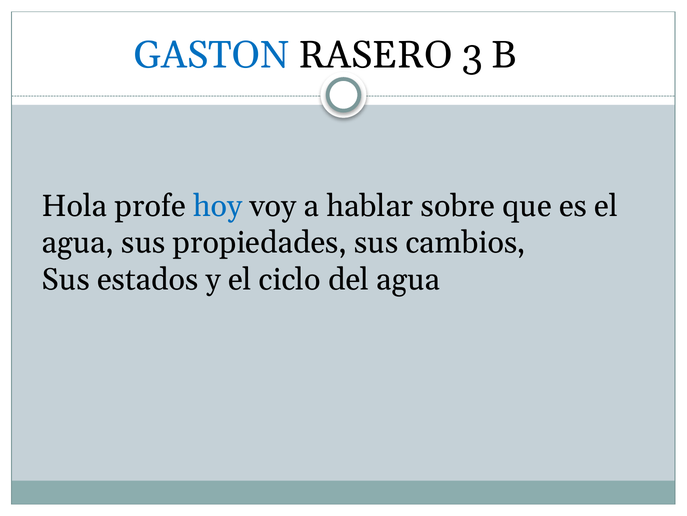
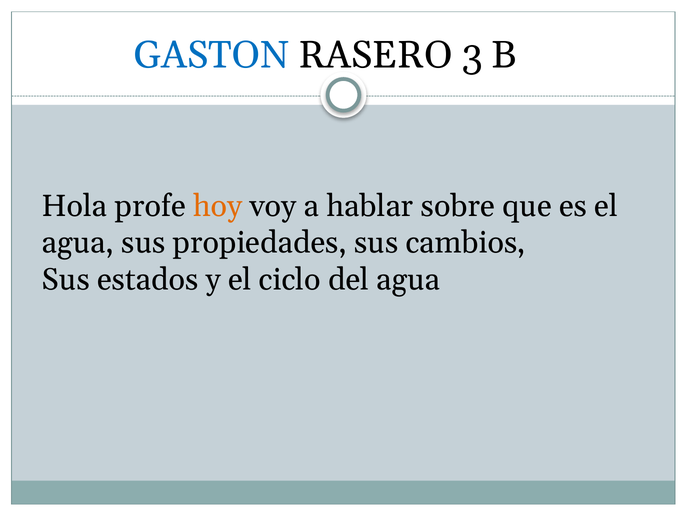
hoy colour: blue -> orange
